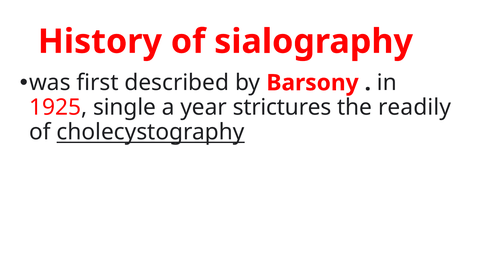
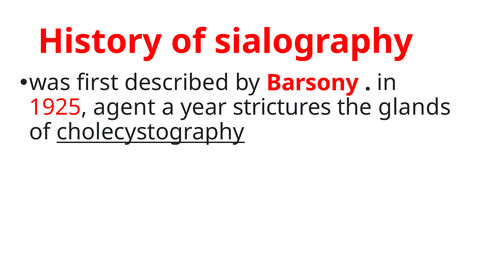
single: single -> agent
readily: readily -> glands
